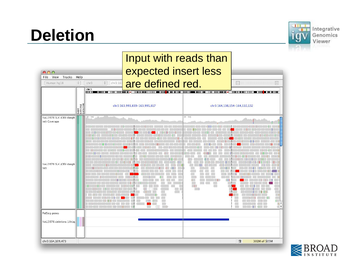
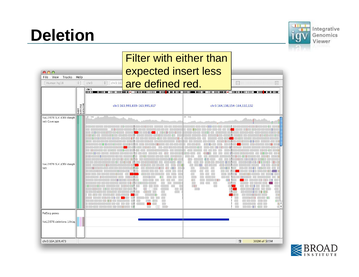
Input: Input -> Filter
reads: reads -> either
